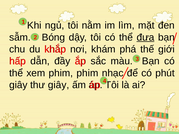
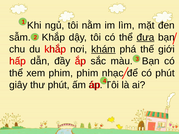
sẫm Bóng: Bóng -> Khắp
khám underline: none -> present
thư giây: giây -> phút
